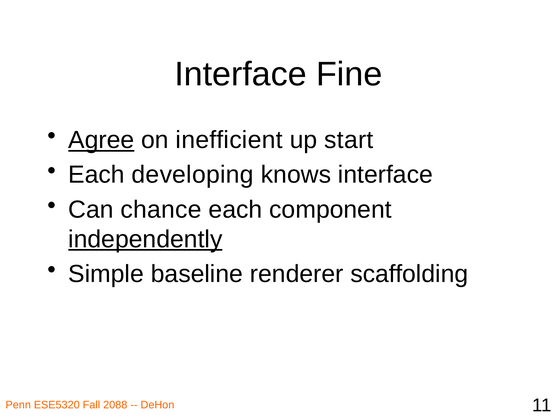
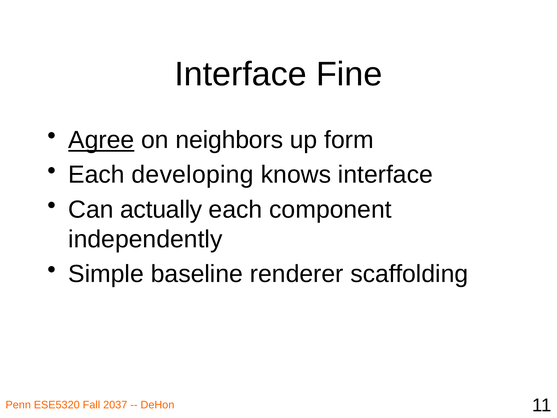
inefficient: inefficient -> neighbors
start: start -> form
chance: chance -> actually
independently underline: present -> none
2088: 2088 -> 2037
